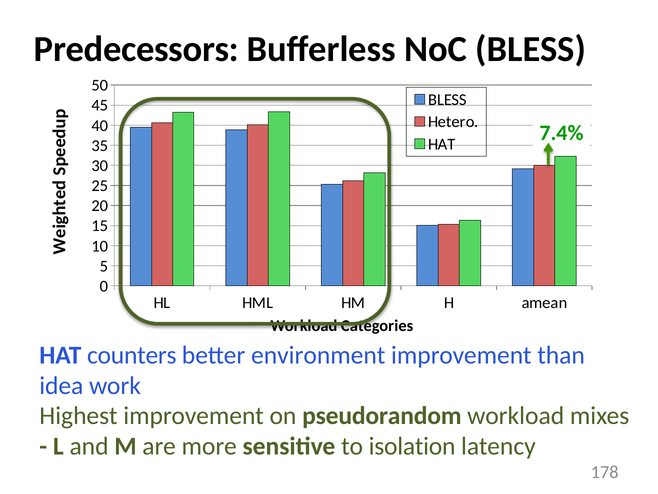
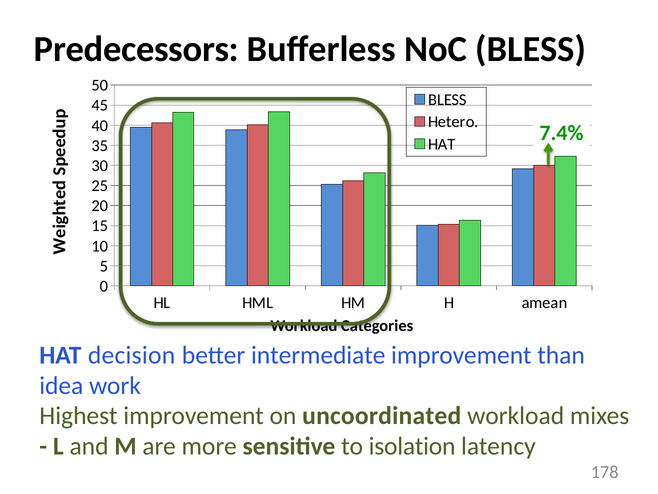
counters: counters -> decision
environment: environment -> intermediate
pseudorandom: pseudorandom -> uncoordinated
